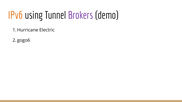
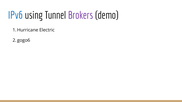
IPv6 colour: orange -> blue
